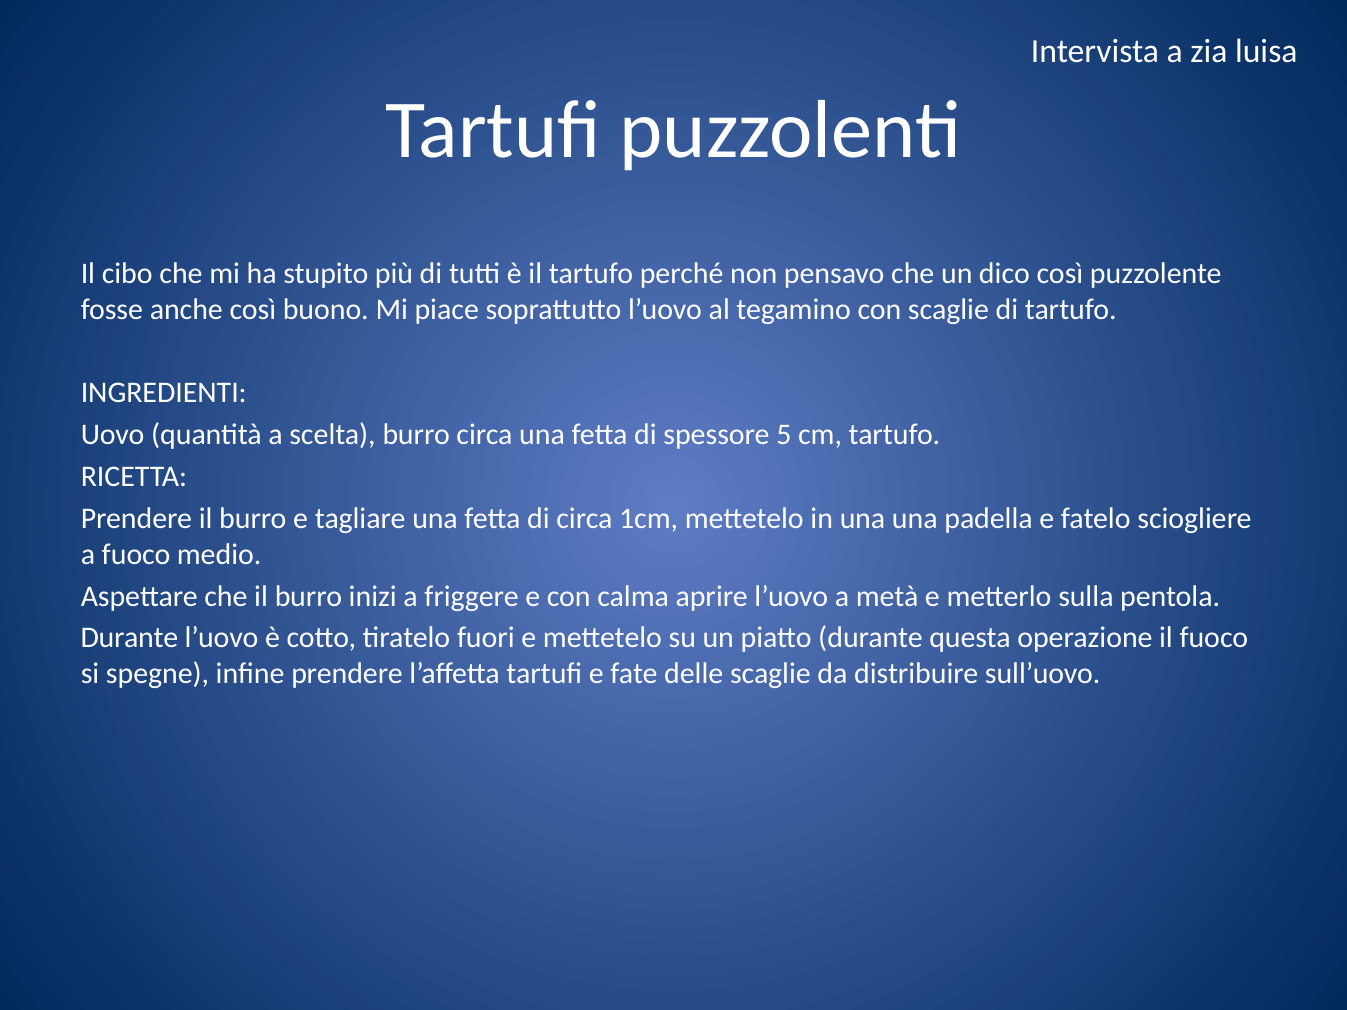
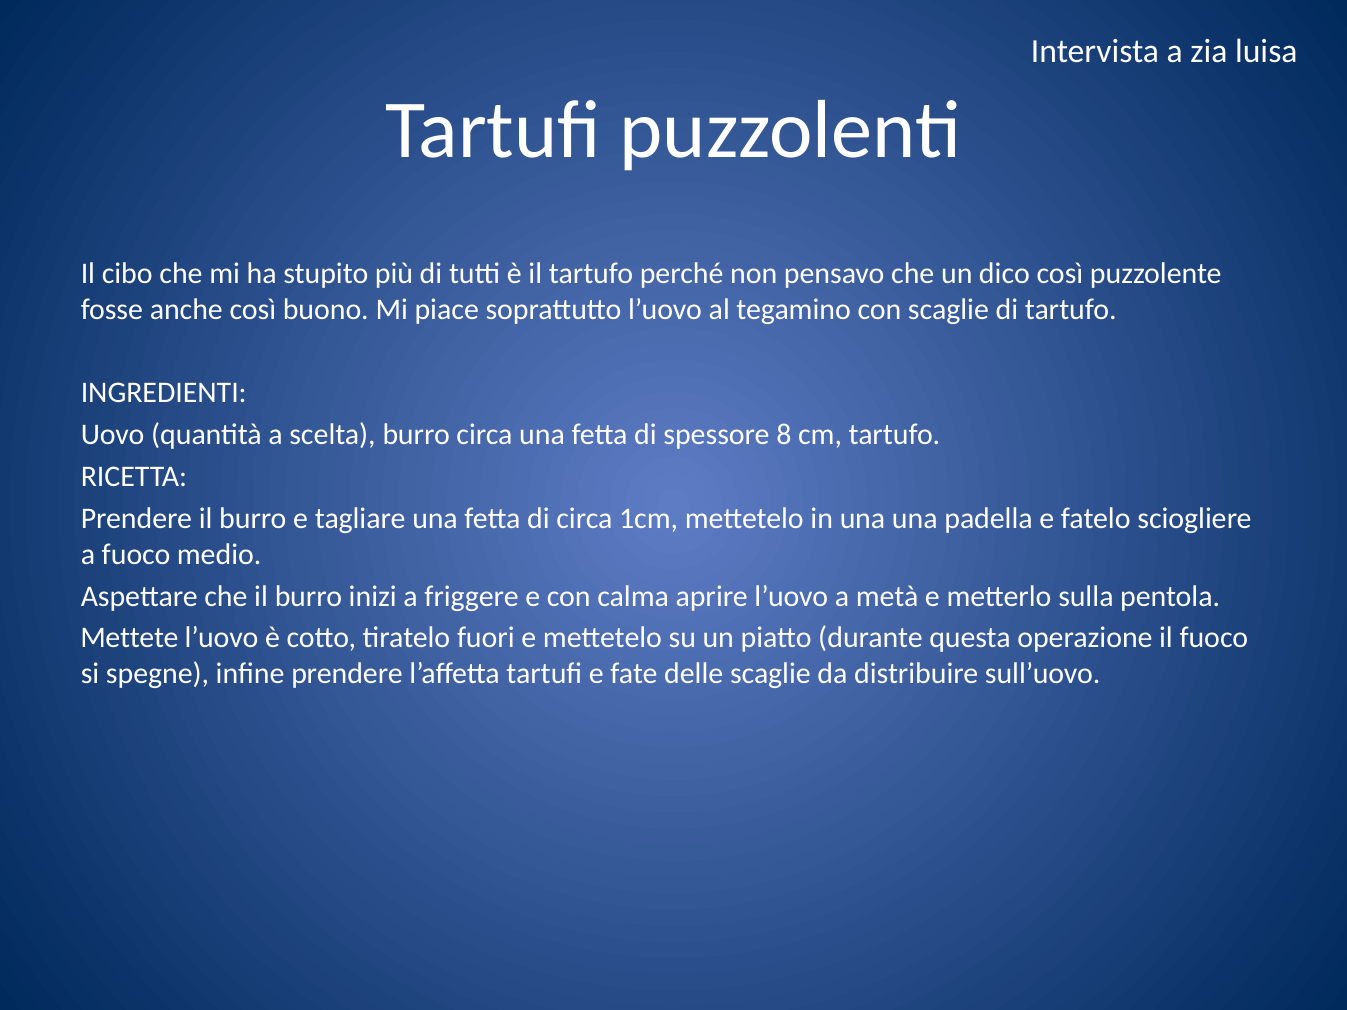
5: 5 -> 8
Durante at (129, 638): Durante -> Mettete
